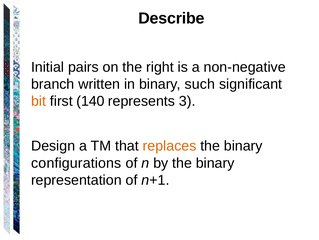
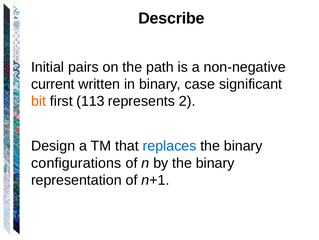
right: right -> path
branch: branch -> current
such: such -> case
140: 140 -> 113
3: 3 -> 2
replaces colour: orange -> blue
